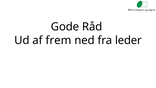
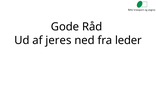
frem: frem -> jeres
